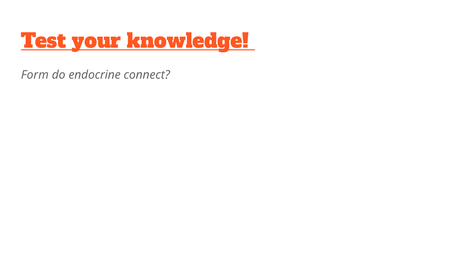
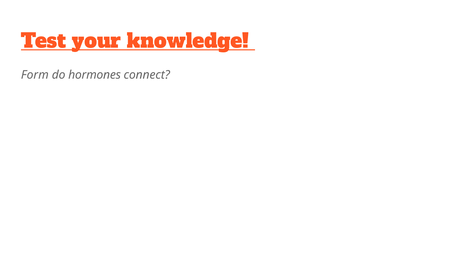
endocrine: endocrine -> hormones
